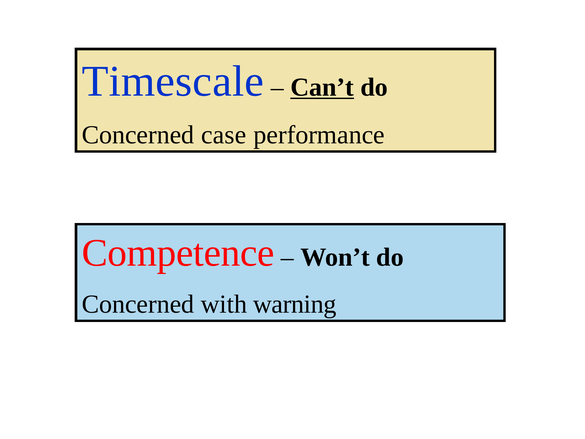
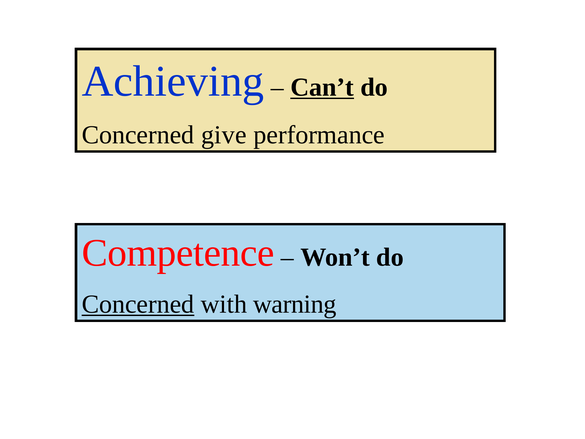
Timescale: Timescale -> Achieving
case: case -> give
Concerned at (138, 304) underline: none -> present
